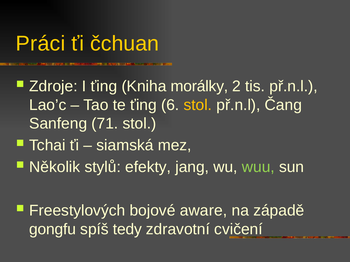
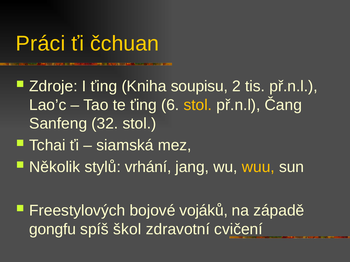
morálky: morálky -> soupisu
71: 71 -> 32
efekty: efekty -> vrhání
wuu colour: light green -> yellow
aware: aware -> vojáků
tedy: tedy -> škol
